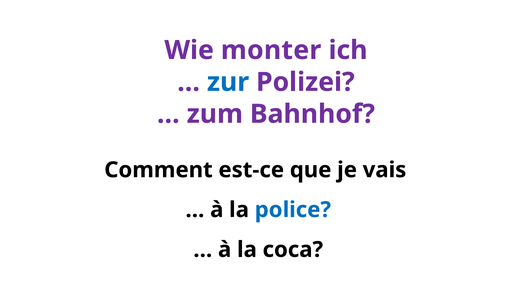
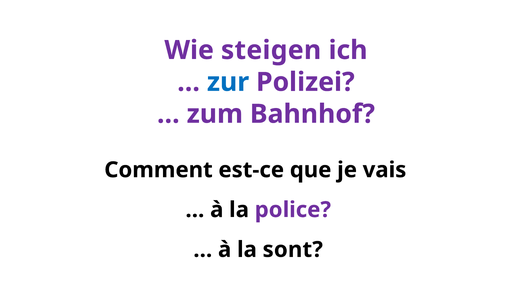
monter: monter -> steigen
police colour: blue -> purple
coca: coca -> sont
